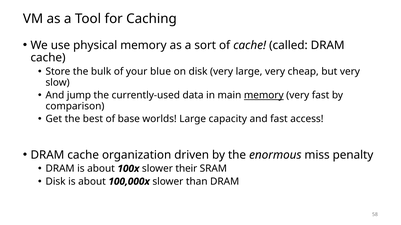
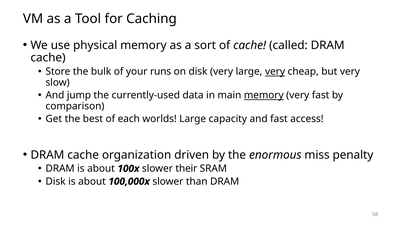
blue: blue -> runs
very at (275, 72) underline: none -> present
base: base -> each
